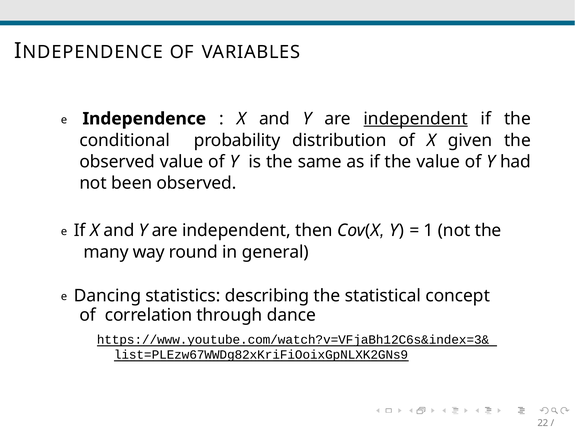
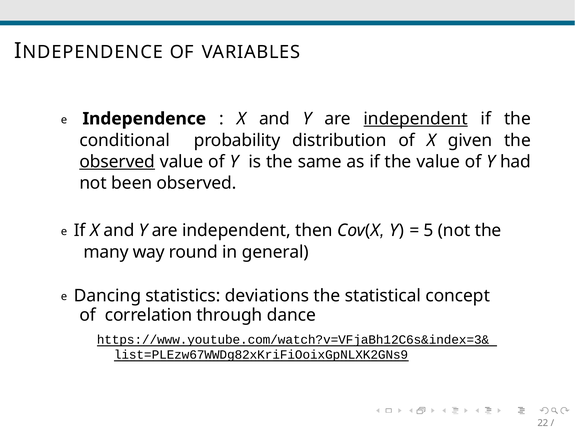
observed at (117, 162) underline: none -> present
1: 1 -> 5
describing: describing -> deviations
